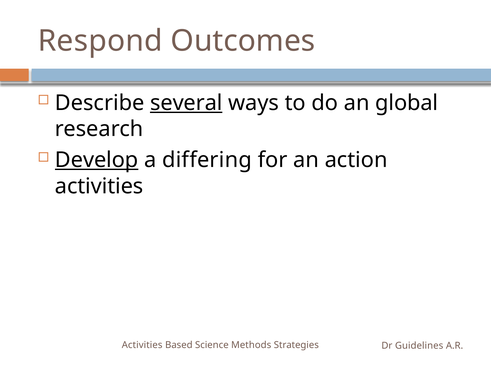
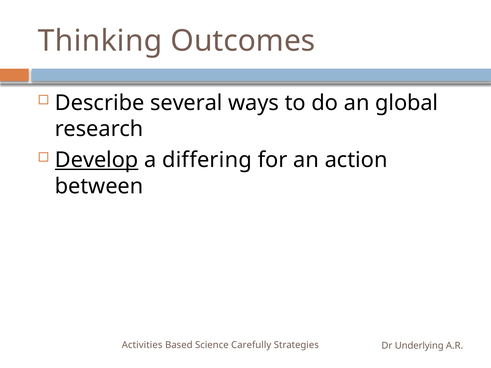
Respond: Respond -> Thinking
several underline: present -> none
activities at (99, 186): activities -> between
Methods: Methods -> Carefully
Guidelines: Guidelines -> Underlying
